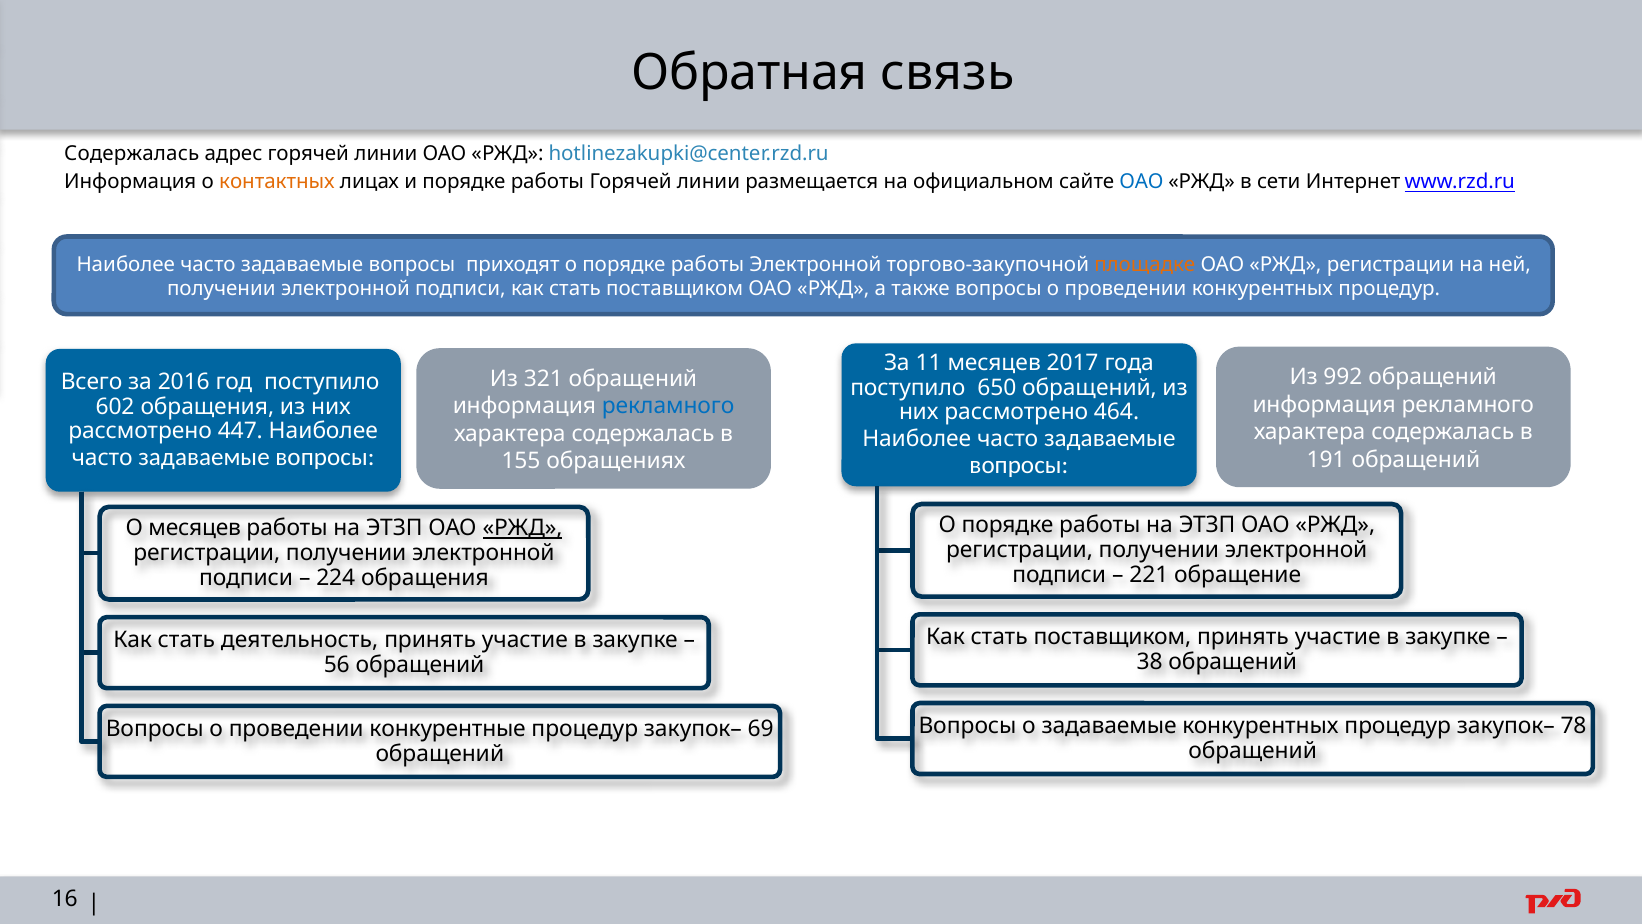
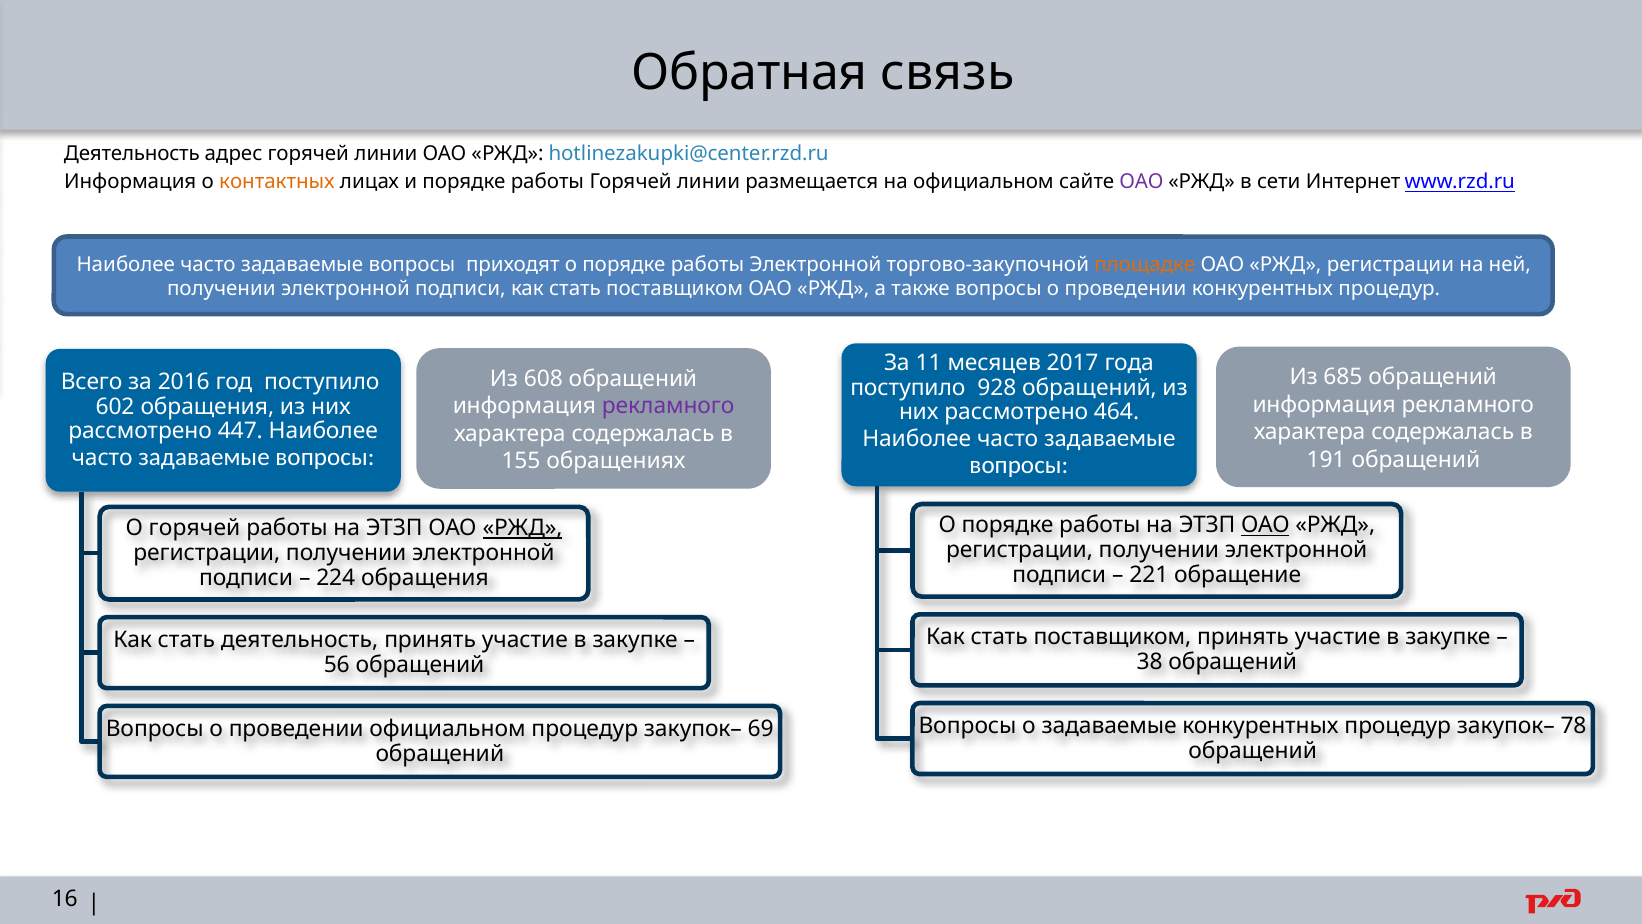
Содержалась at (132, 153): Содержалась -> Деятельность
ОАО at (1141, 182) colour: blue -> purple
992: 992 -> 685
321: 321 -> 608
650: 650 -> 928
рекламного at (668, 406) colour: blue -> purple
ОАО at (1265, 525) underline: none -> present
О месяцев: месяцев -> горячей
проведении конкурентные: конкурентные -> официальном
